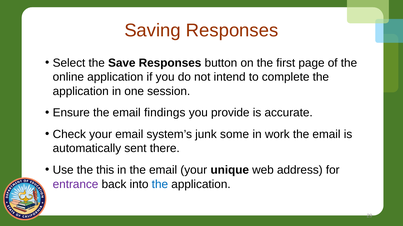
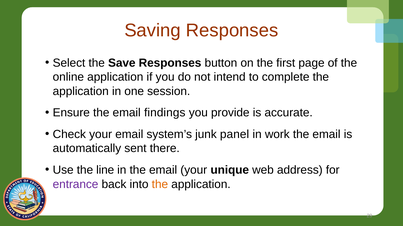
some: some -> panel
this: this -> line
the at (160, 185) colour: blue -> orange
